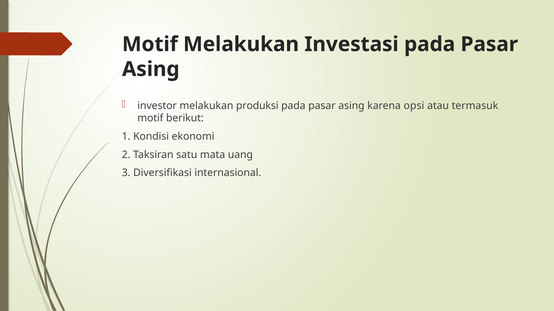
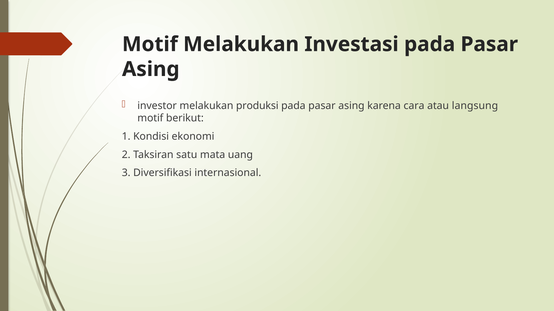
opsi: opsi -> cara
termasuk: termasuk -> langsung
